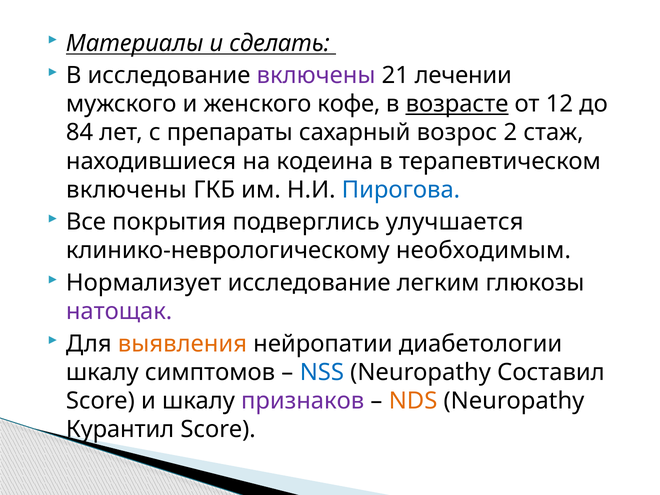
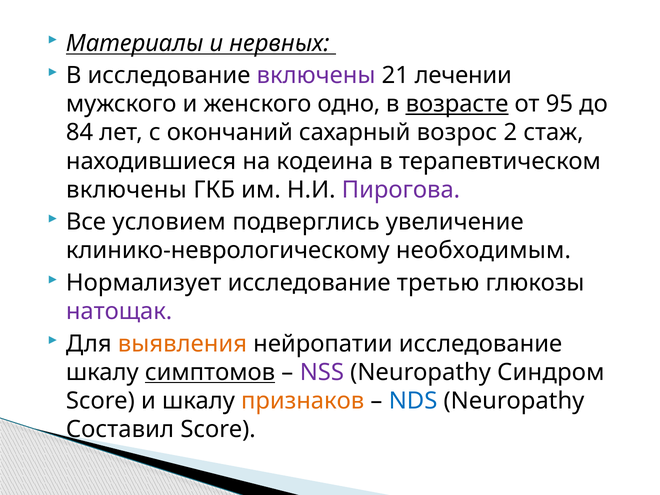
сделать: сделать -> нервных
кофе: кофе -> одно
12: 12 -> 95
препараты: препараты -> окончаний
Пирогова colour: blue -> purple
покрытия: покрытия -> условием
улучшается: улучшается -> увеличение
легким: легким -> третью
нейропатии диабетологии: диабетологии -> исследование
симптомов underline: none -> present
NSS colour: blue -> purple
Составил: Составил -> Синдром
признаков colour: purple -> orange
NDS colour: orange -> blue
Курантил: Курантил -> Составил
